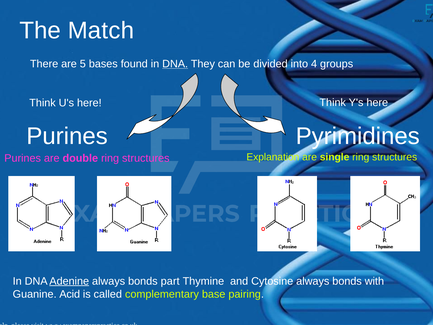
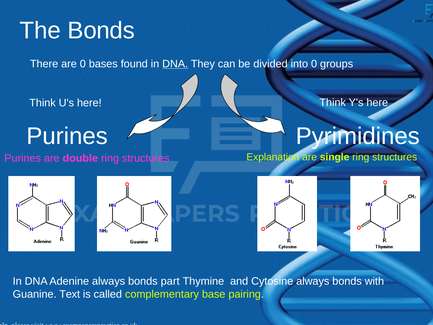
The Match: Match -> Bonds
are 5: 5 -> 0
into 4: 4 -> 0
Adenine underline: present -> none
Acid: Acid -> Text
